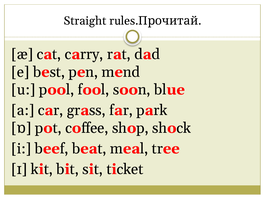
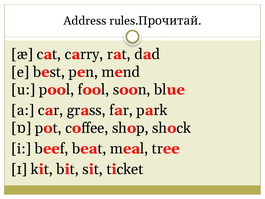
Straight: Straight -> Address
